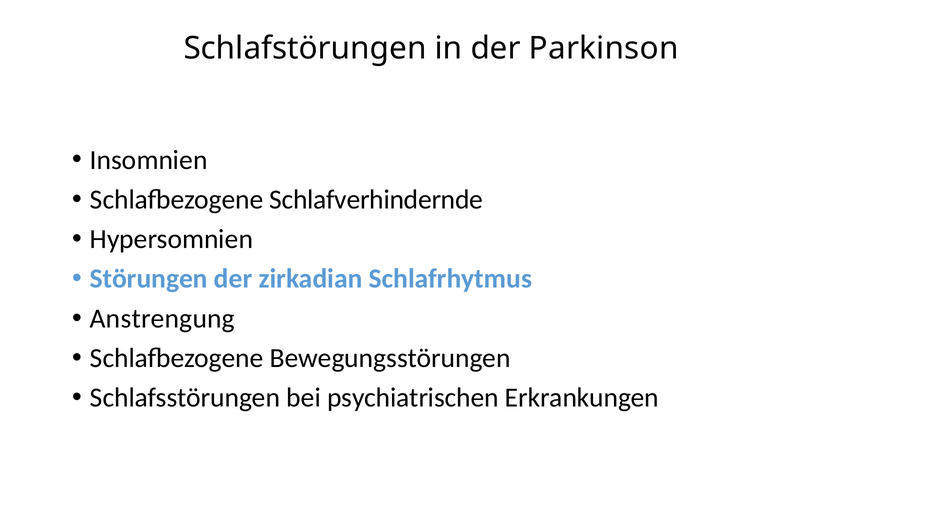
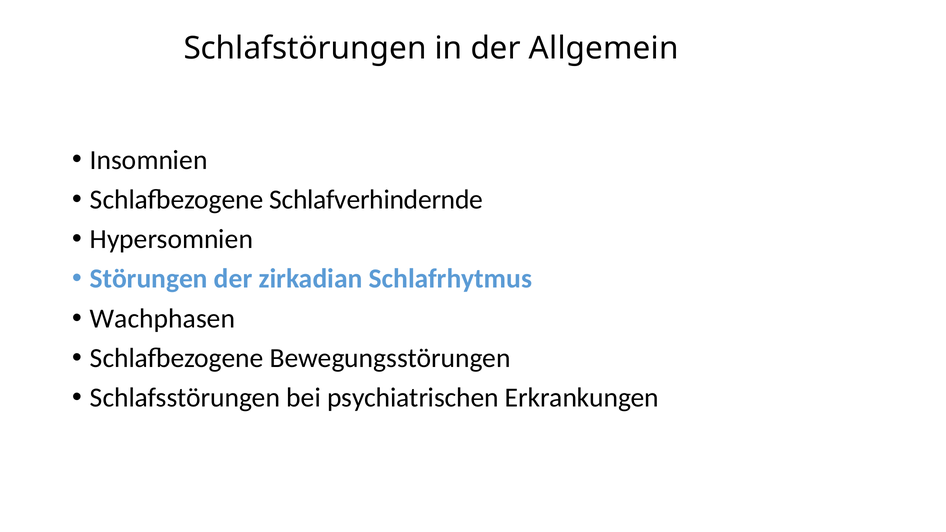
Parkinson: Parkinson -> Allgemein
Anstrengung: Anstrengung -> Wachphasen
